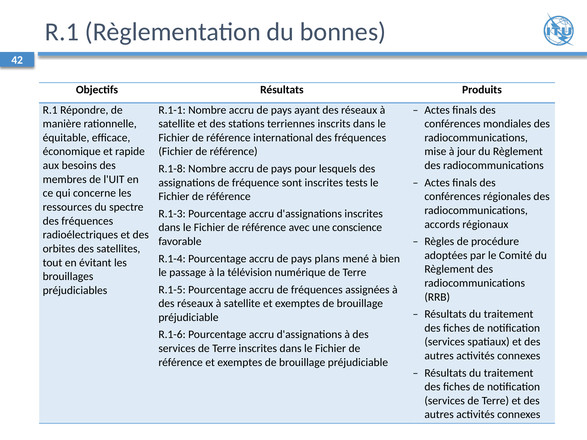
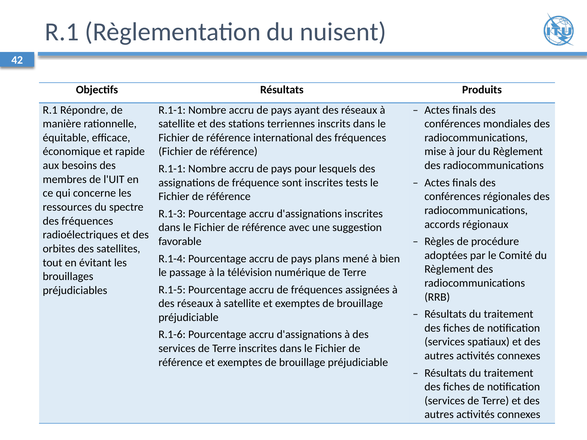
bonnes: bonnes -> nuisent
R.1-8 at (172, 169): R.1-8 -> R.1-1
conscience: conscience -> suggestion
